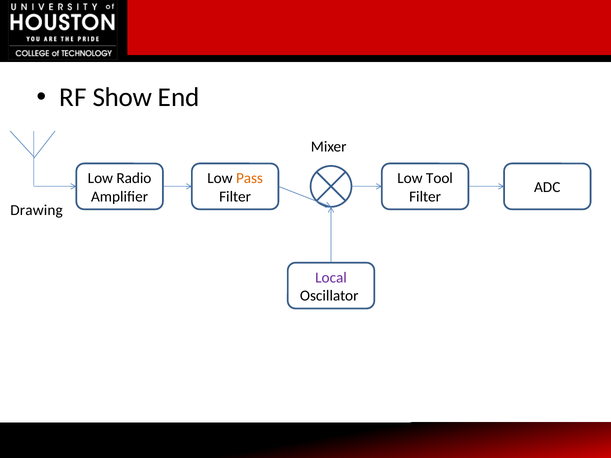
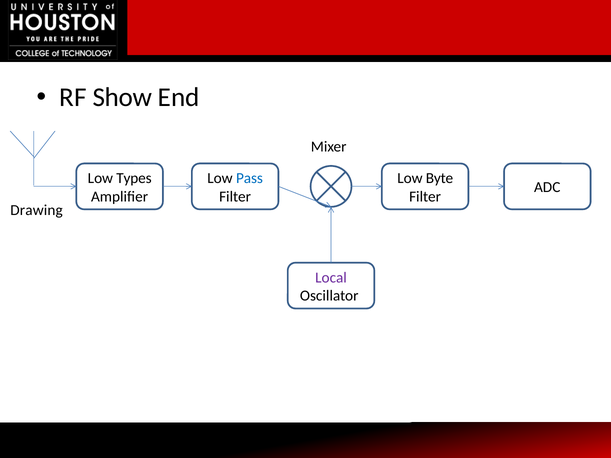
Radio: Radio -> Types
Pass colour: orange -> blue
Tool: Tool -> Byte
